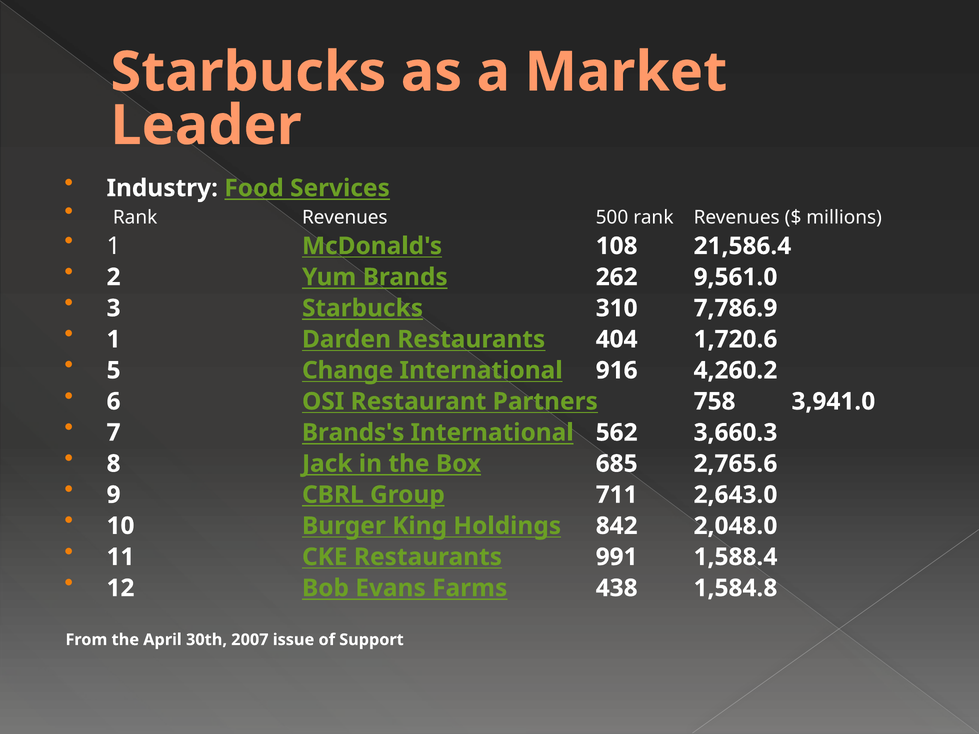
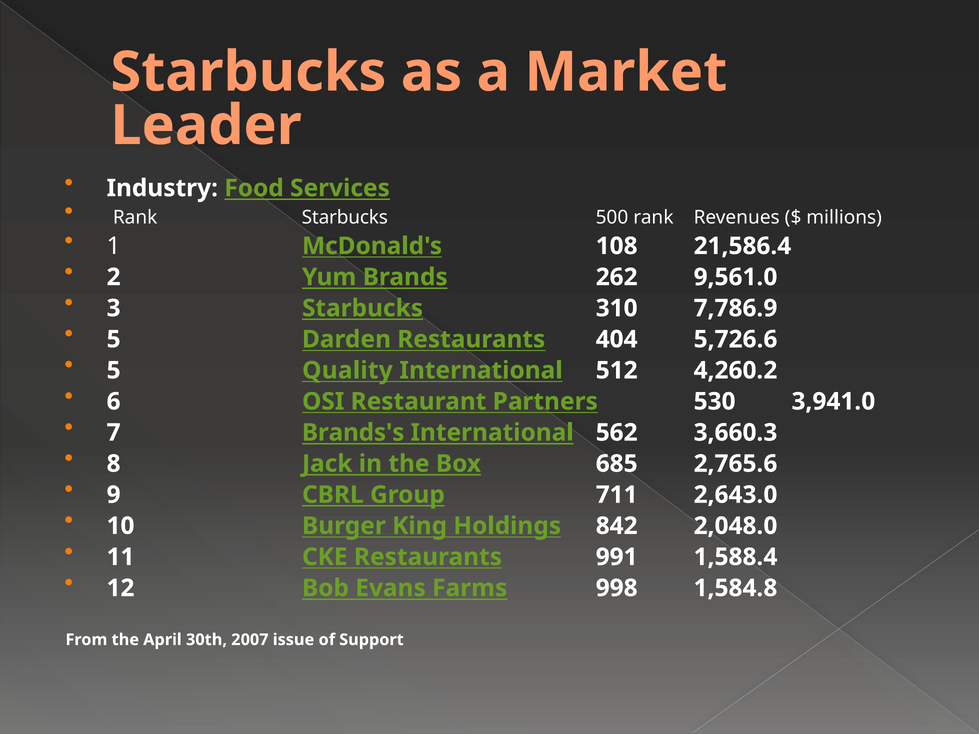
Revenues at (345, 217): Revenues -> Starbucks
1 at (114, 339): 1 -> 5
1,720.6: 1,720.6 -> 5,726.6
Change: Change -> Quality
916: 916 -> 512
758: 758 -> 530
438: 438 -> 998
